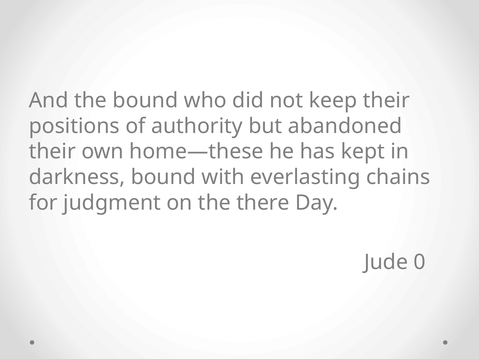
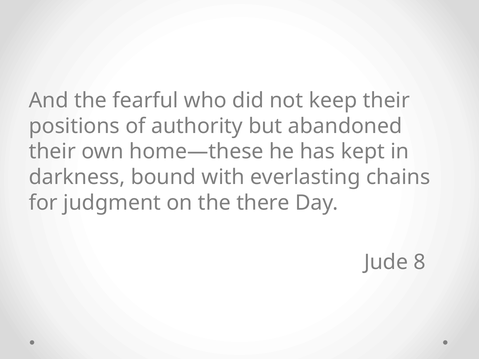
the bound: bound -> fearful
0: 0 -> 8
